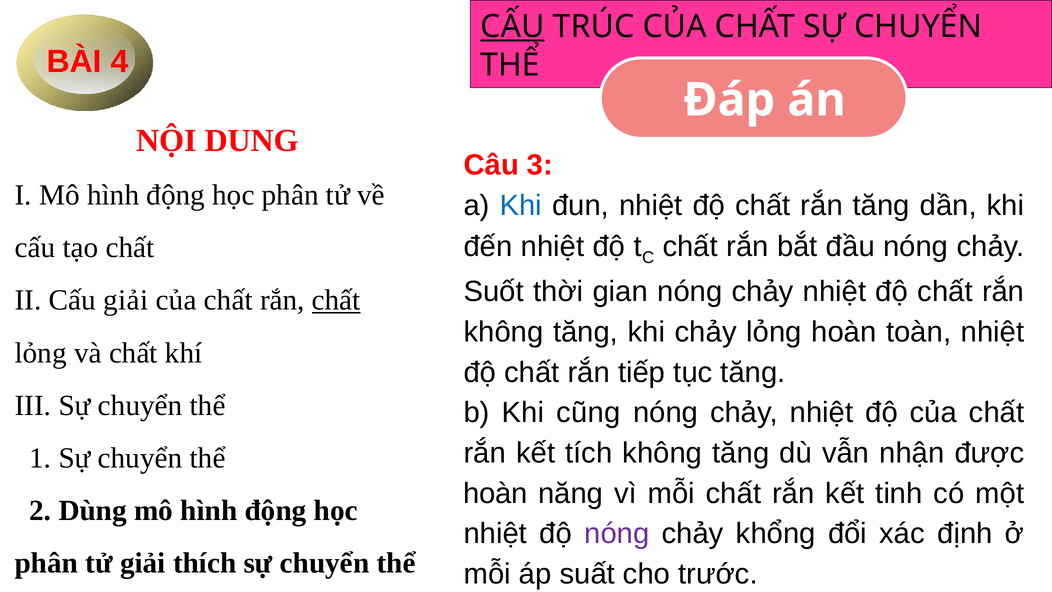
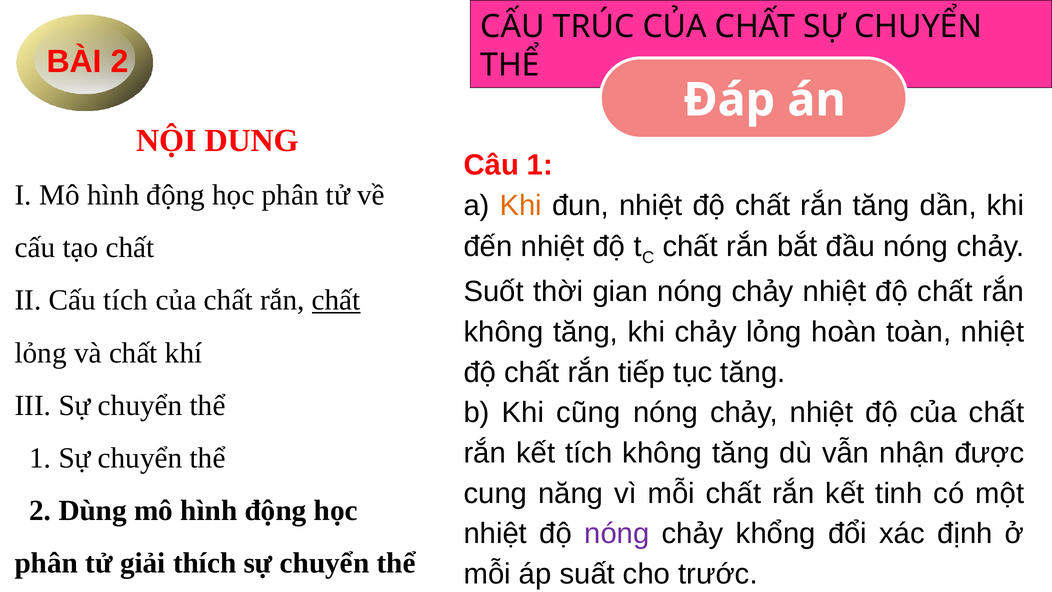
CẤU at (513, 27) underline: present -> none
BÀI 4: 4 -> 2
Câu 3: 3 -> 1
Khi at (521, 205) colour: blue -> orange
Cấu giải: giải -> tích
hoàn at (495, 493): hoàn -> cung
